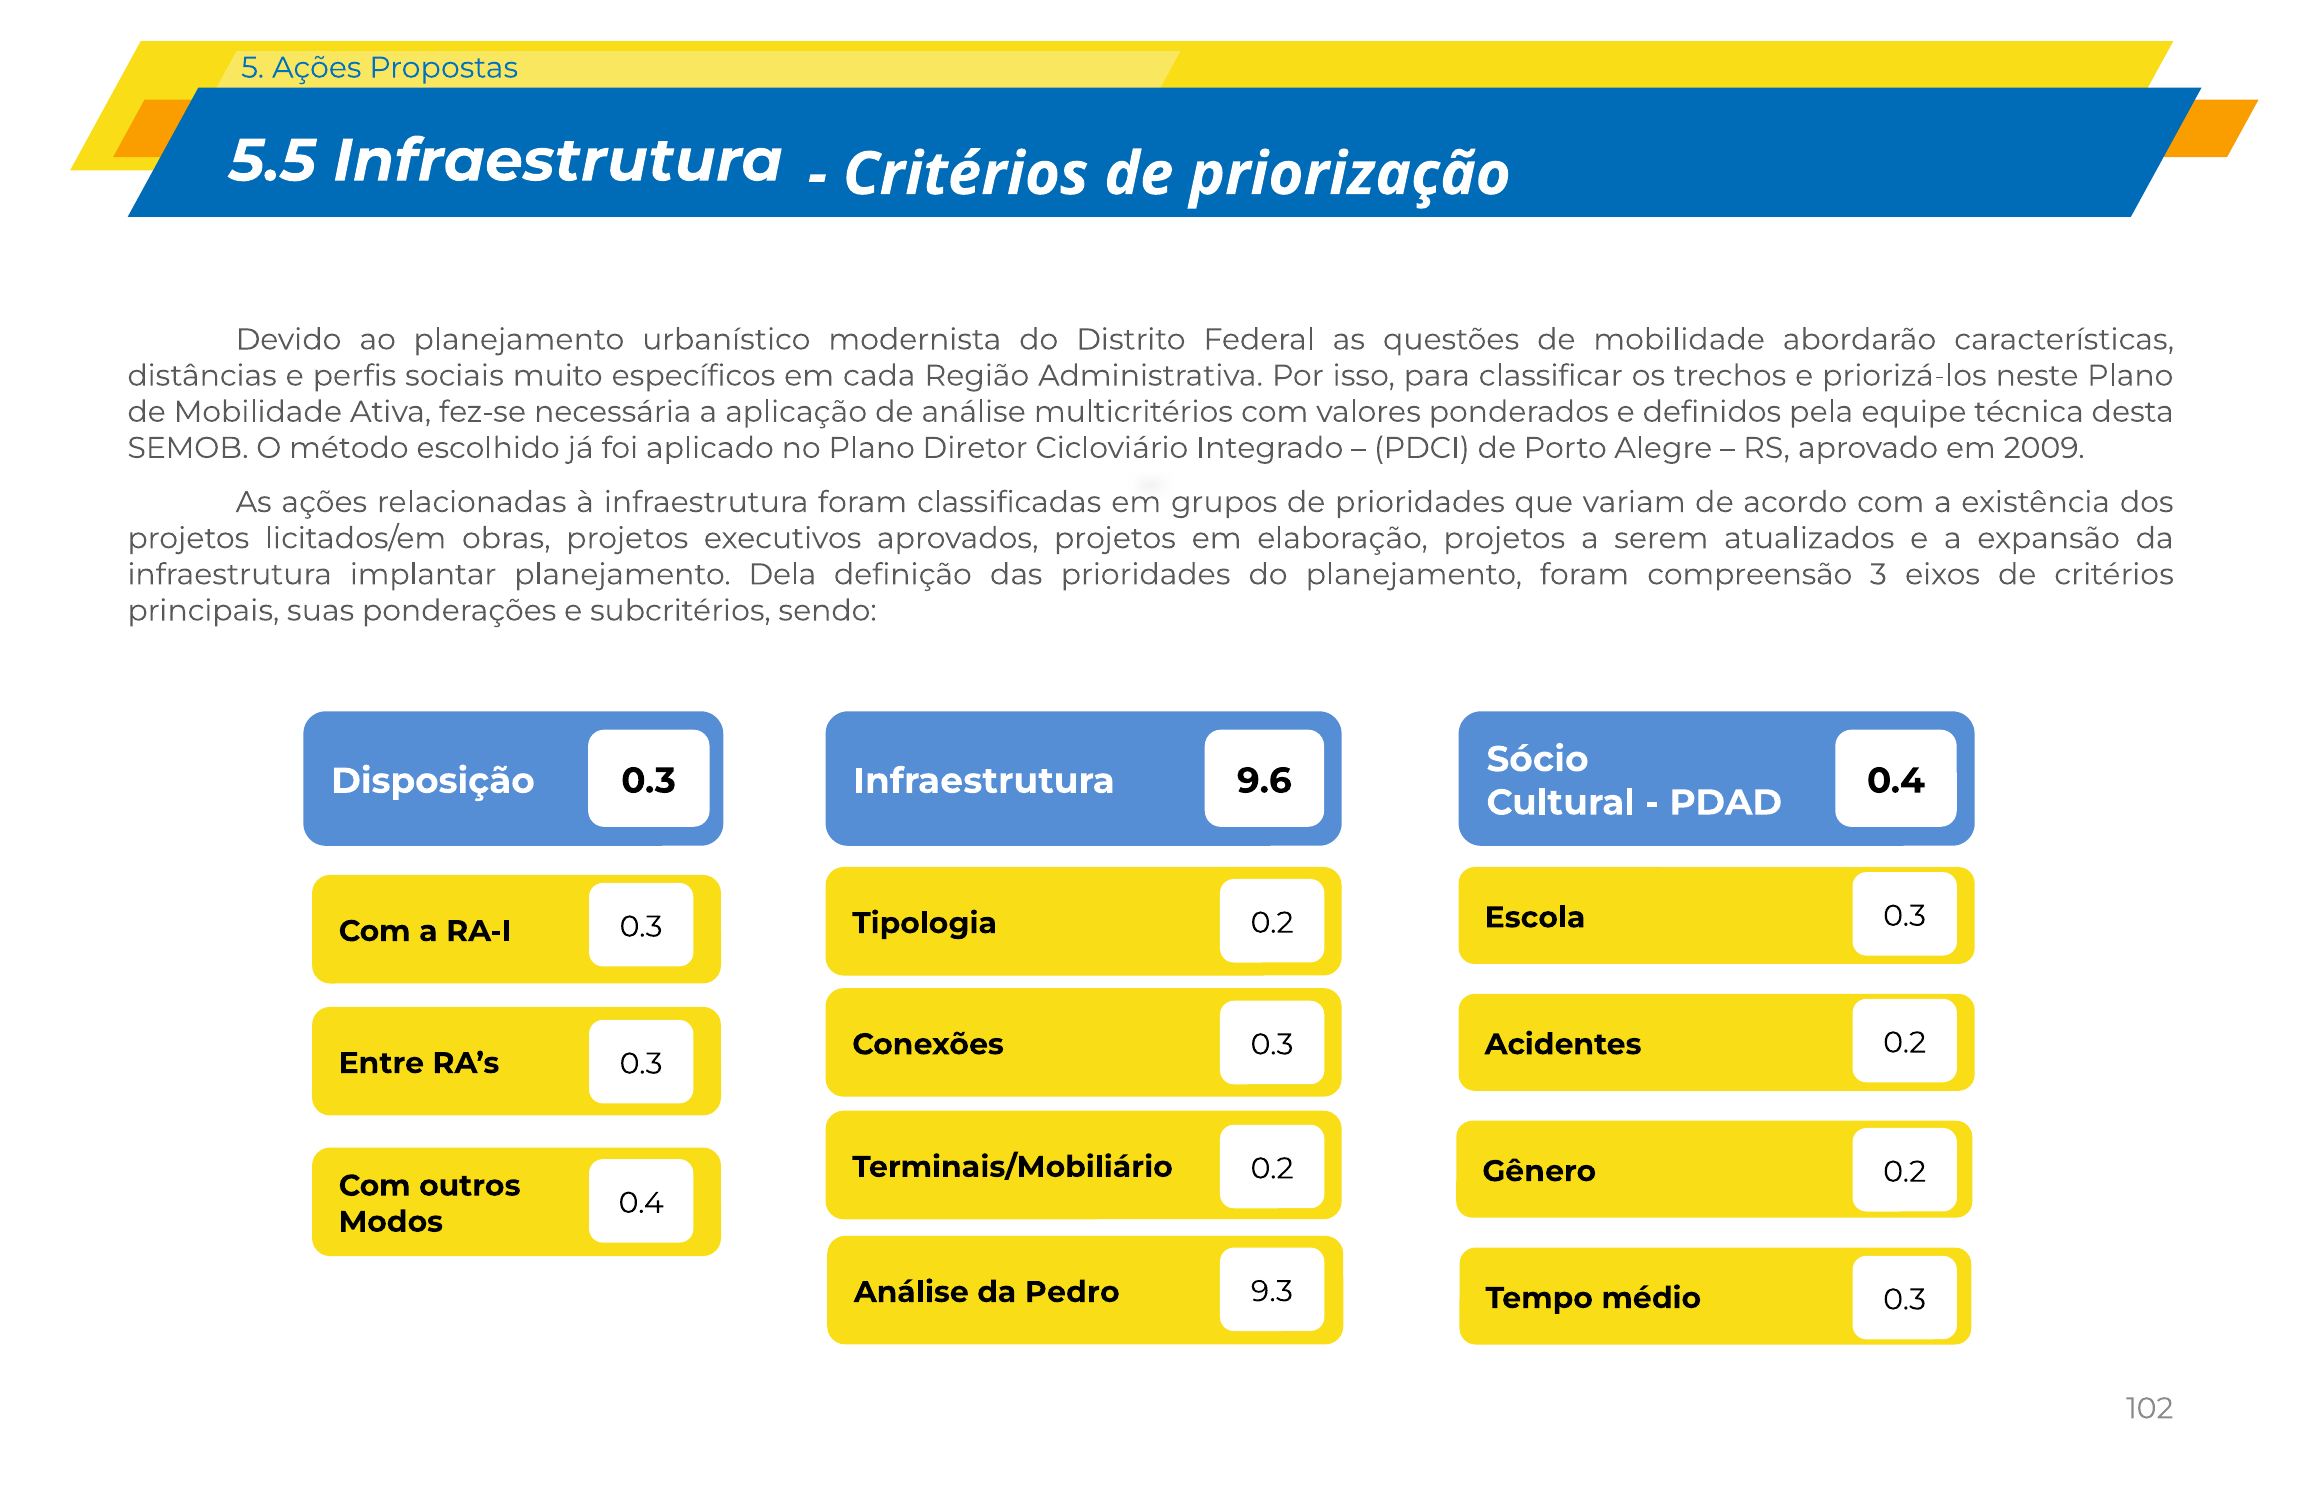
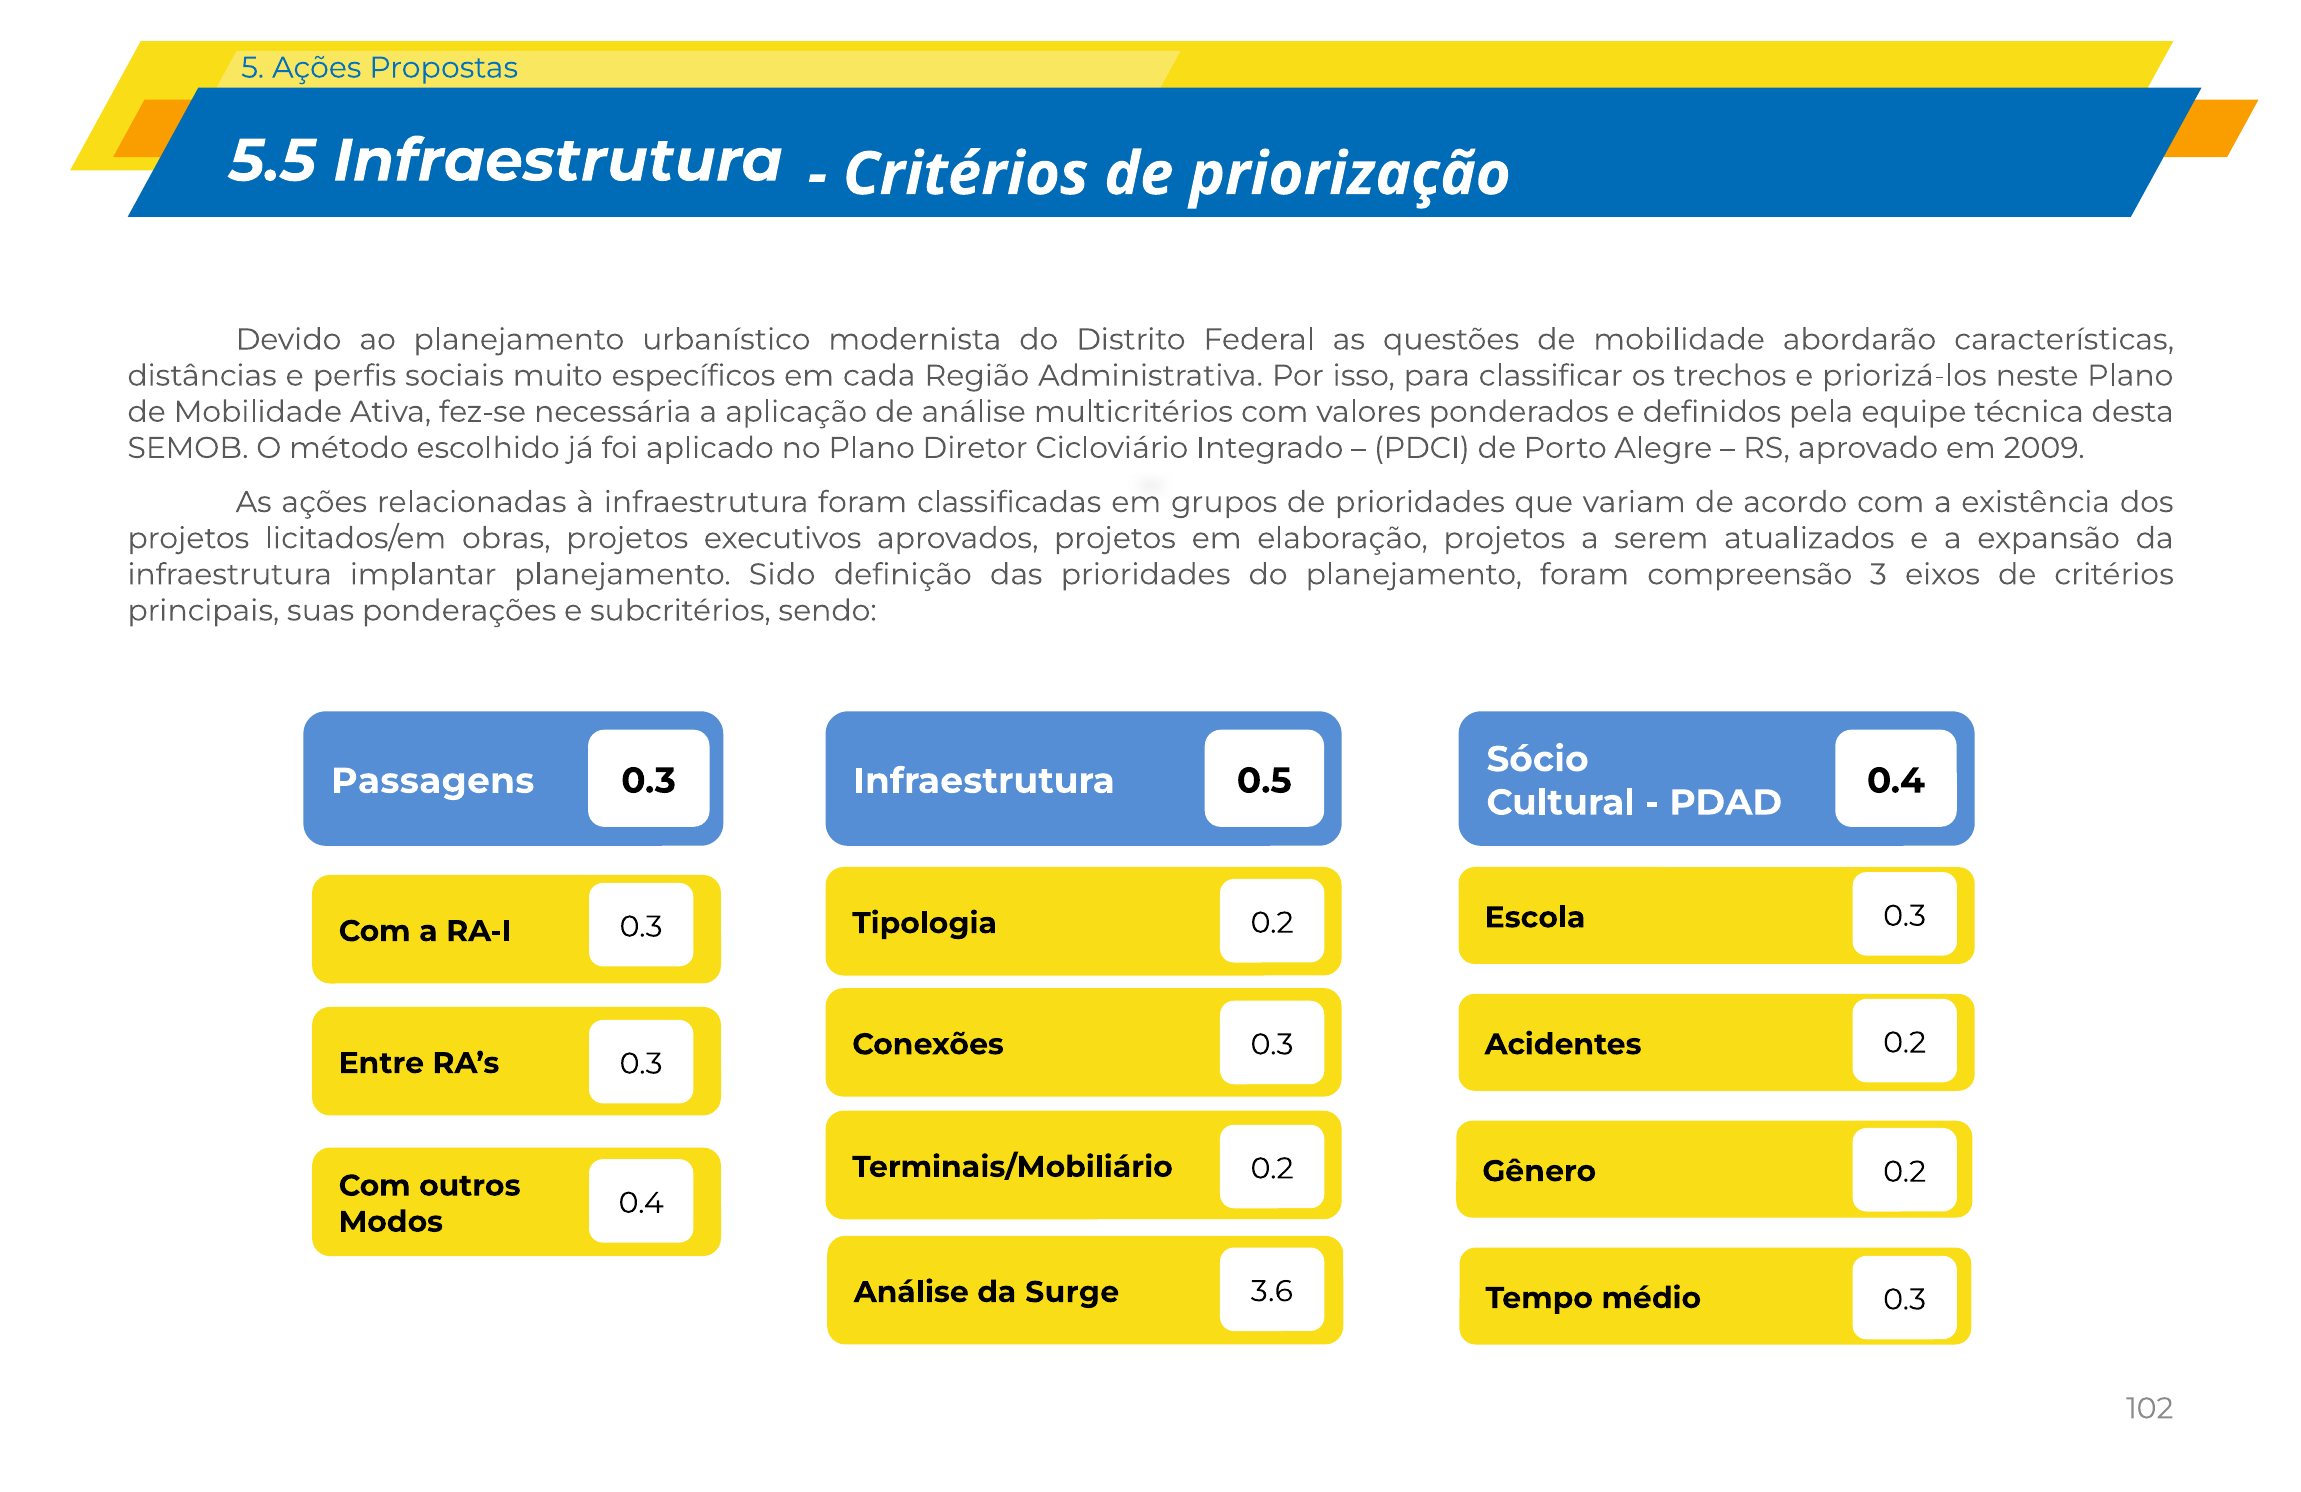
Dela: Dela -> Sido
9.6: 9.6 -> 0.5
Disposição: Disposição -> Passagens
9.3: 9.3 -> 3.6
Pedro: Pedro -> Surge
